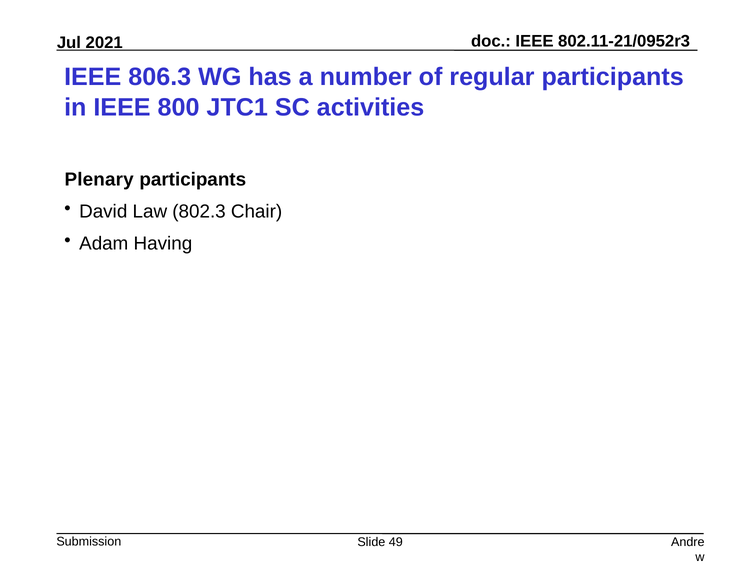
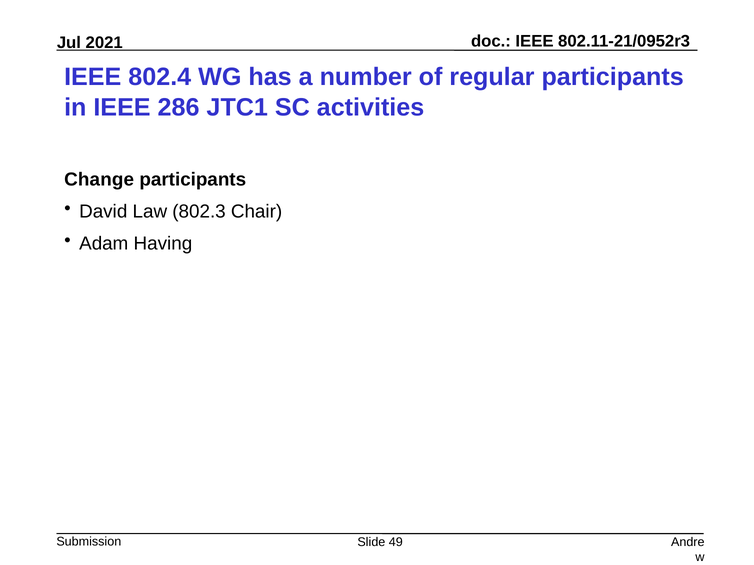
806.3: 806.3 -> 802.4
800: 800 -> 286
Plenary: Plenary -> Change
